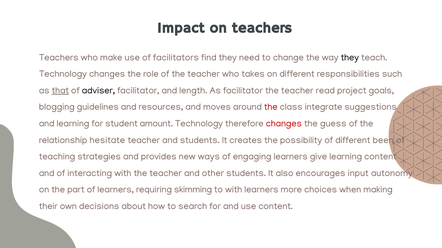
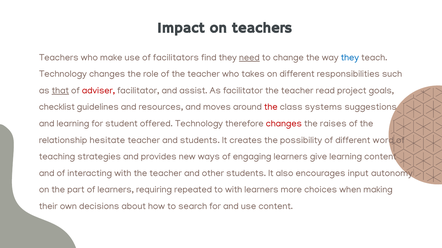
need underline: none -> present
they at (350, 58) colour: black -> blue
adviser colour: black -> red
length: length -> assist
blogging: blogging -> checklist
integrate: integrate -> systems
amount: amount -> offered
guess: guess -> raises
been: been -> word
skimming: skimming -> repeated
